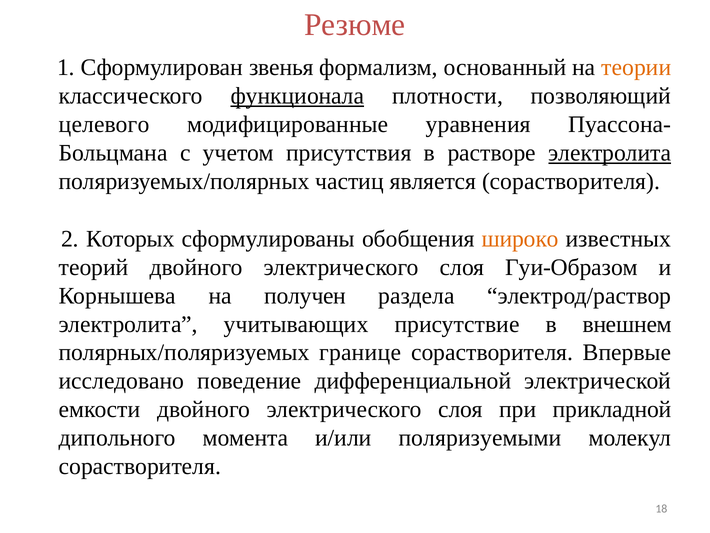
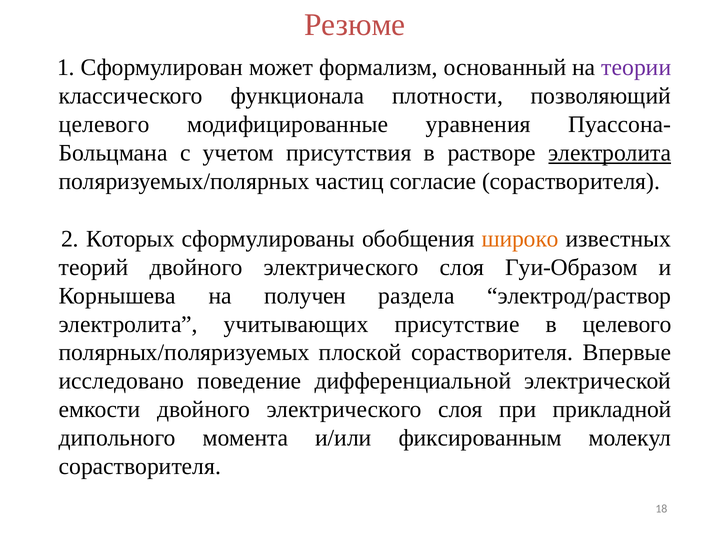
звенья: звенья -> может
теории colour: orange -> purple
функционала underline: present -> none
является: является -> согласие
в внешнем: внешнем -> целевого
границе: границе -> плоской
поляризуемыми: поляризуемыми -> фиксированным
